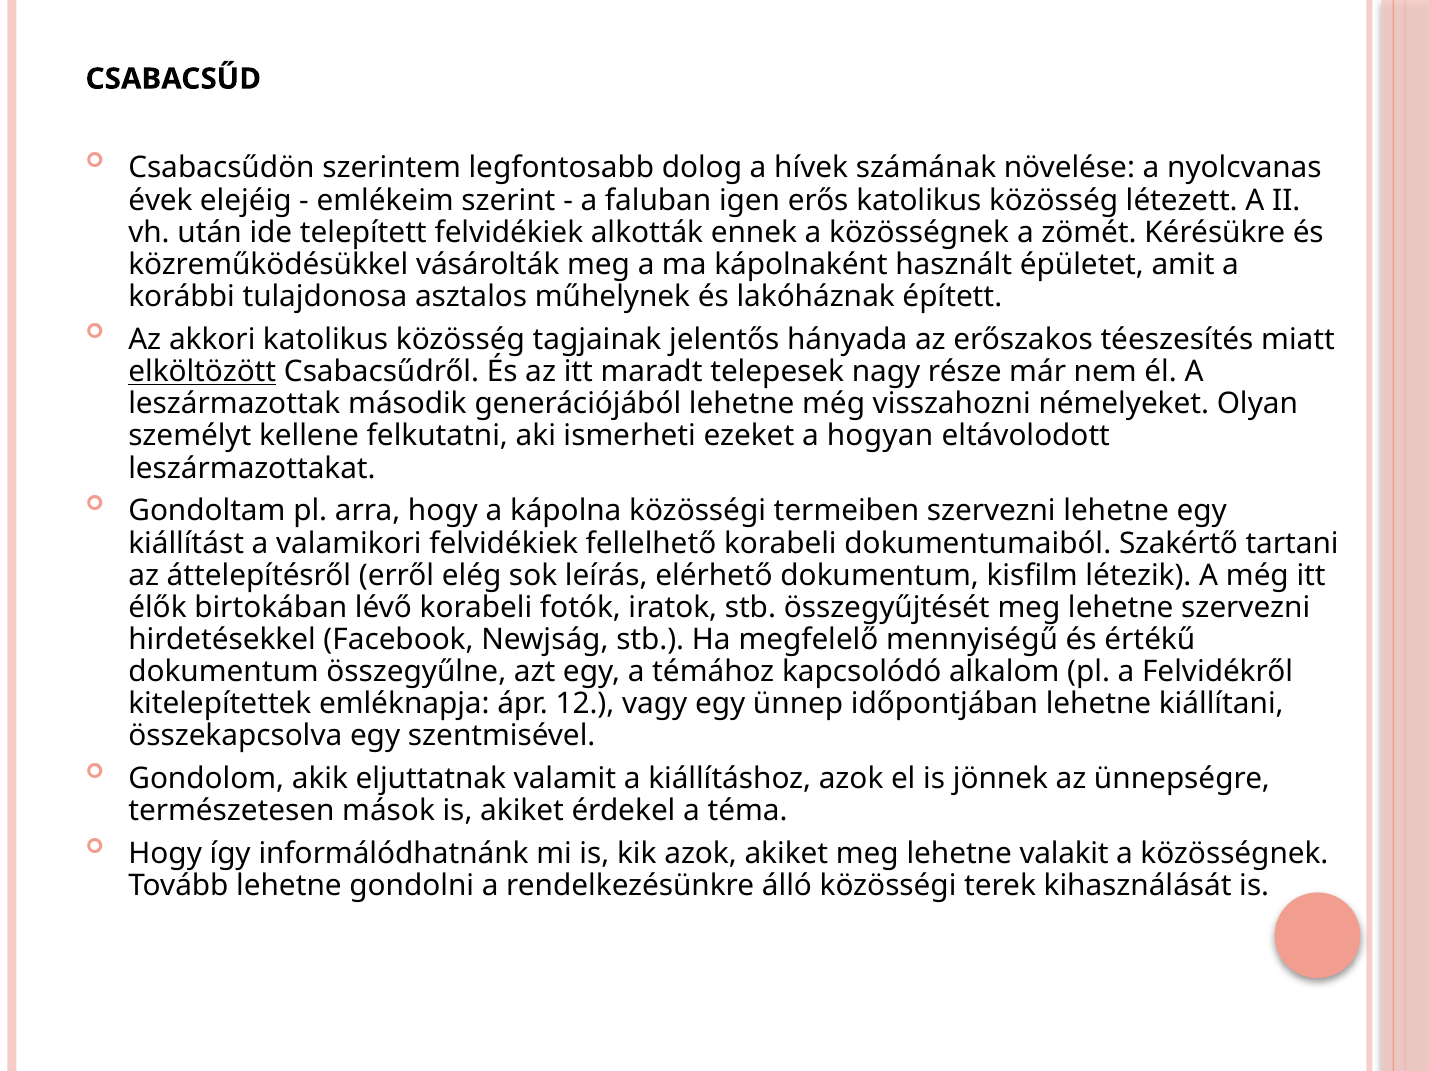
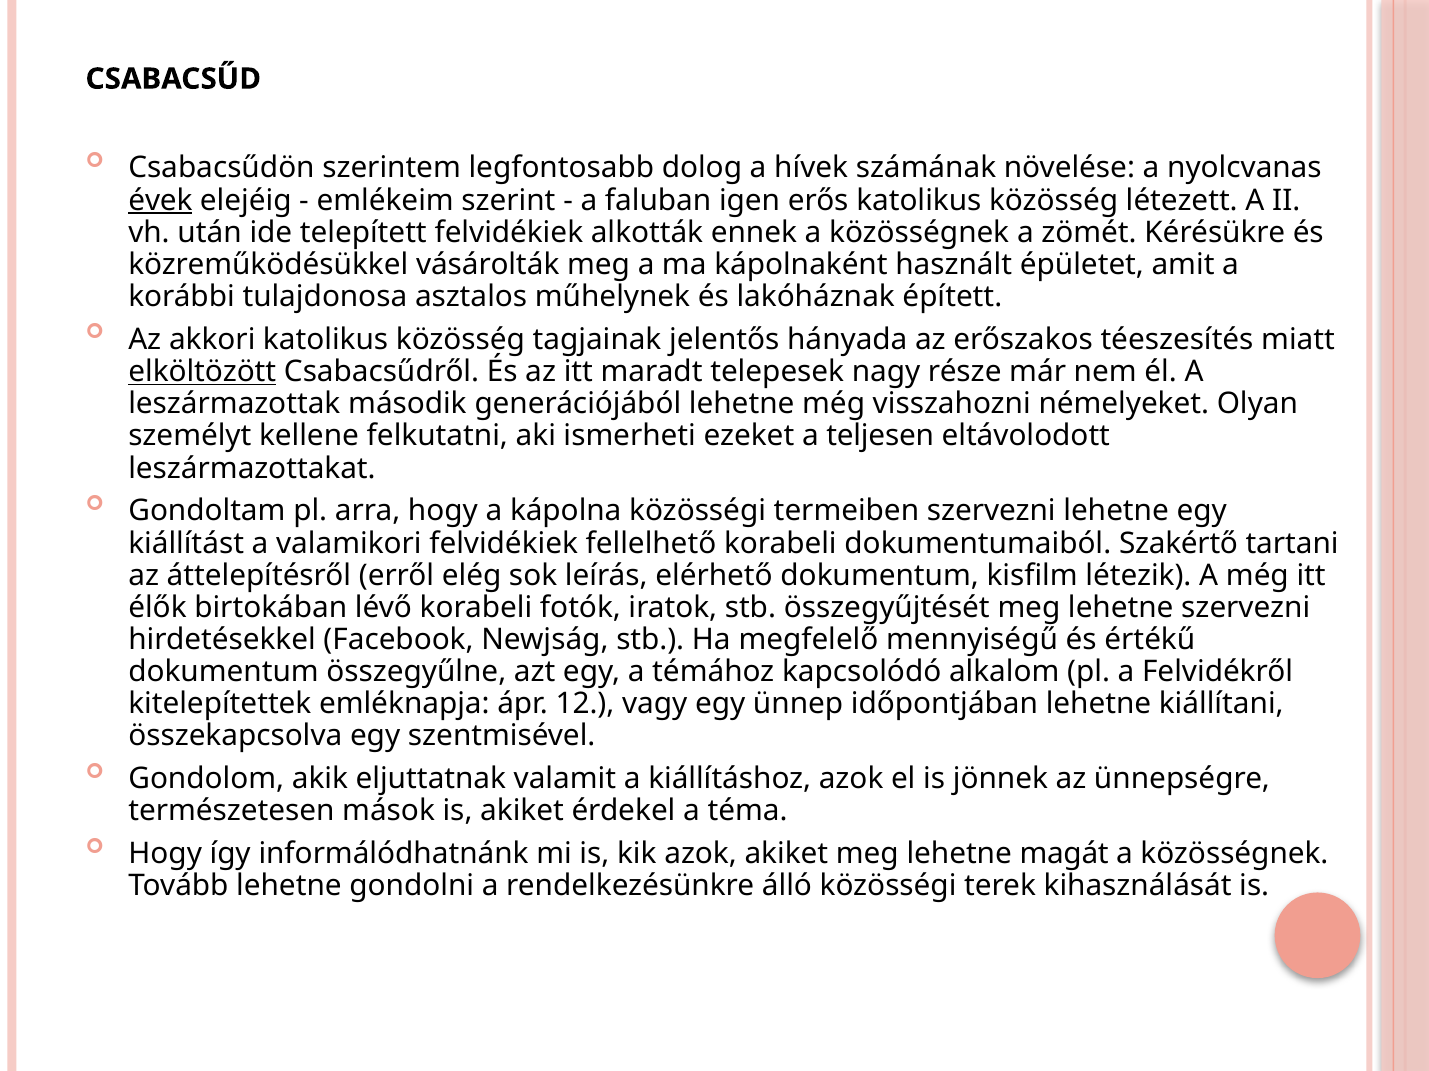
évek underline: none -> present
hogyan: hogyan -> teljesen
valakit: valakit -> magát
